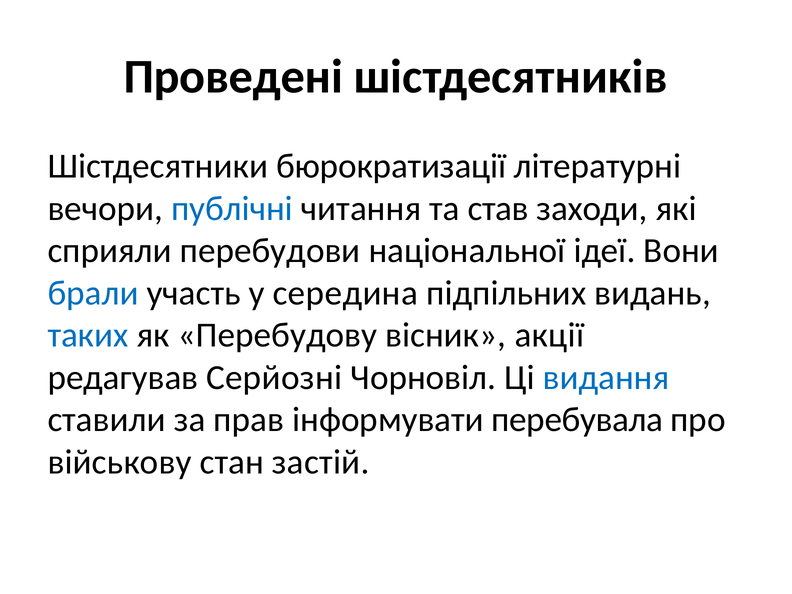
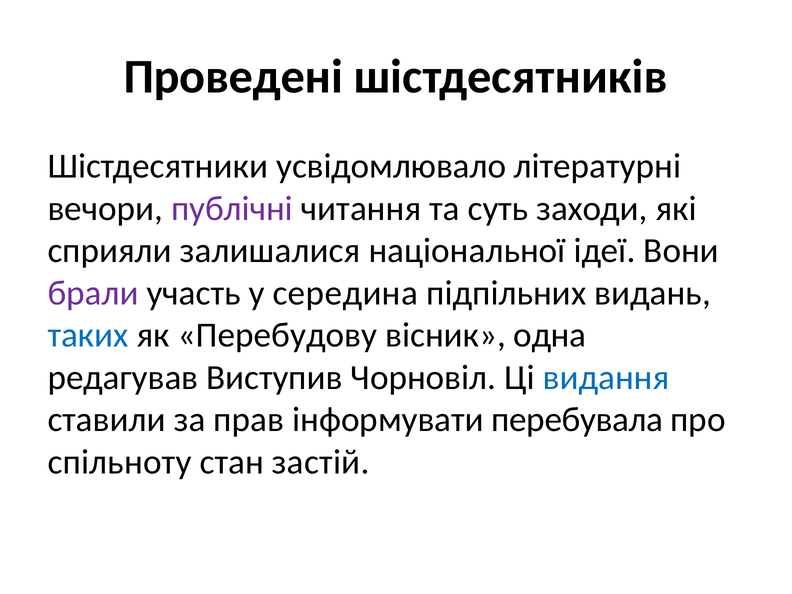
бюрократизації: бюрократизації -> усвідомлювало
публічні colour: blue -> purple
став: став -> суть
перебудови: перебудови -> залишалися
брали colour: blue -> purple
акції: акції -> одна
Серйозні: Серйозні -> Виступив
військову: військову -> спільноту
